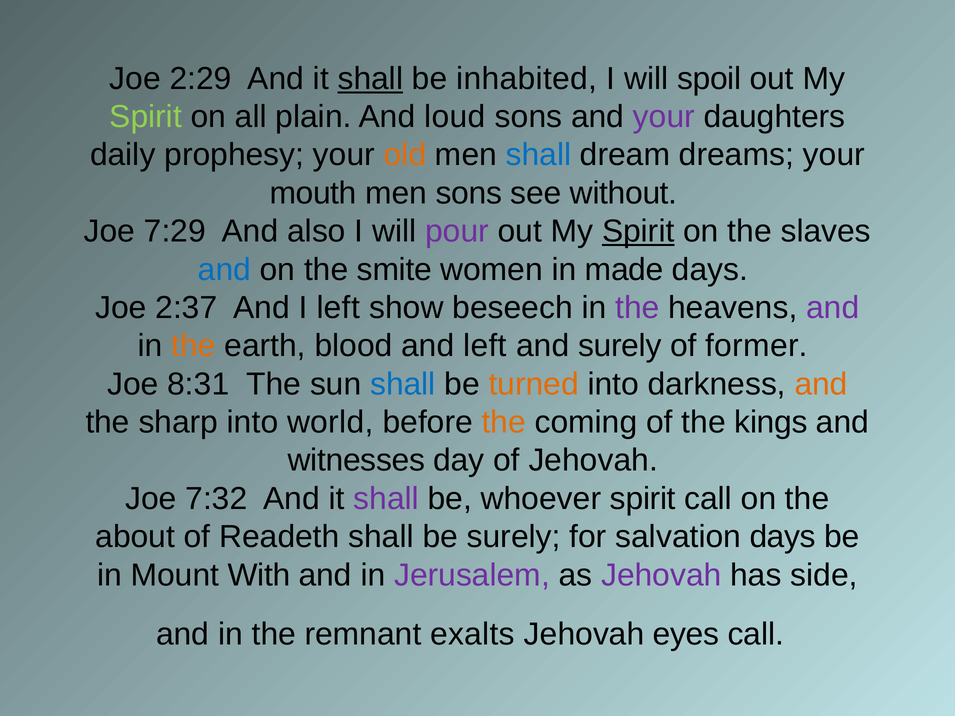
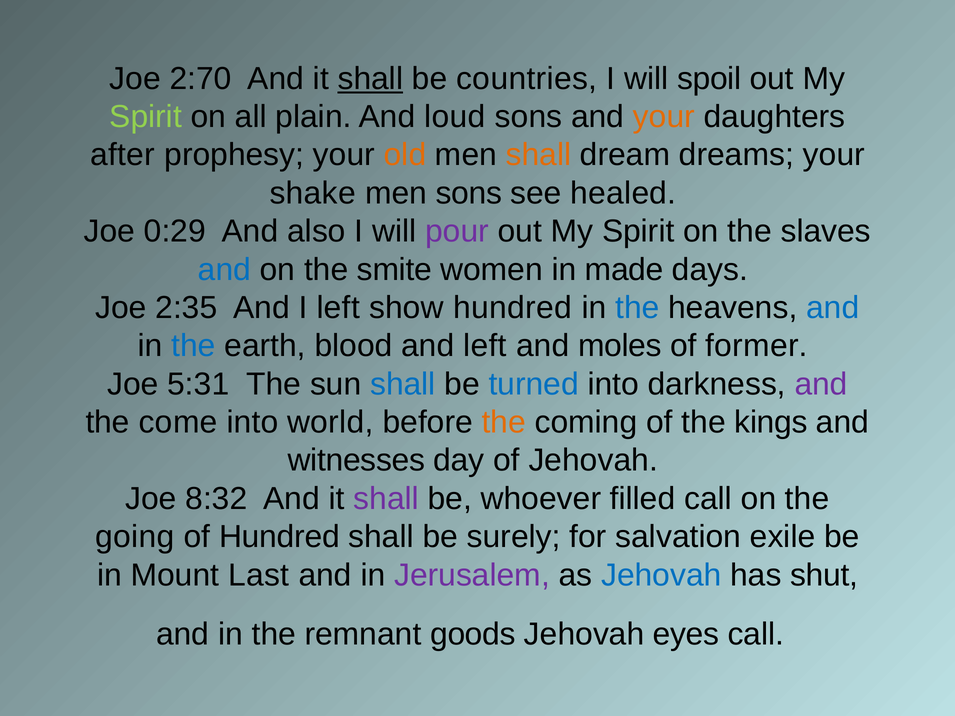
2:29: 2:29 -> 2:70
inhabited: inhabited -> countries
your at (664, 117) colour: purple -> orange
daily: daily -> after
shall at (538, 155) colour: blue -> orange
mouth: mouth -> shake
without: without -> healed
7:29: 7:29 -> 0:29
Spirit at (638, 231) underline: present -> none
2:37: 2:37 -> 2:35
show beseech: beseech -> hundred
the at (637, 308) colour: purple -> blue
and at (833, 308) colour: purple -> blue
the at (193, 346) colour: orange -> blue
and surely: surely -> moles
8:31: 8:31 -> 5:31
turned colour: orange -> blue
and at (821, 384) colour: orange -> purple
sharp: sharp -> come
7:32: 7:32 -> 8:32
whoever spirit: spirit -> filled
about: about -> going
of Readeth: Readeth -> Hundred
salvation days: days -> exile
With: With -> Last
Jehovah at (661, 575) colour: purple -> blue
side: side -> shut
exalts: exalts -> goods
